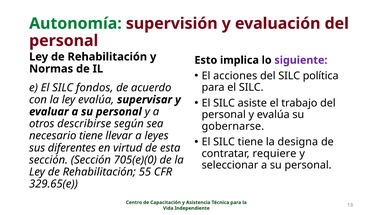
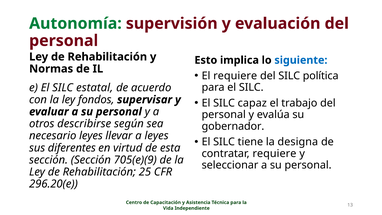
siguiente colour: purple -> blue
El acciones: acciones -> requiere
fondos: fondos -> estatal
ley evalúa: evalúa -> fondos
asiste: asiste -> capaz
gobernarse: gobernarse -> gobernador
necesario tiene: tiene -> leyes
705(e)(0: 705(e)(0 -> 705(e)(9
55: 55 -> 25
329.65(e: 329.65(e -> 296.20(e
